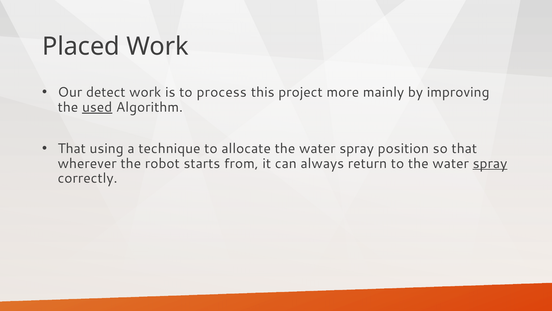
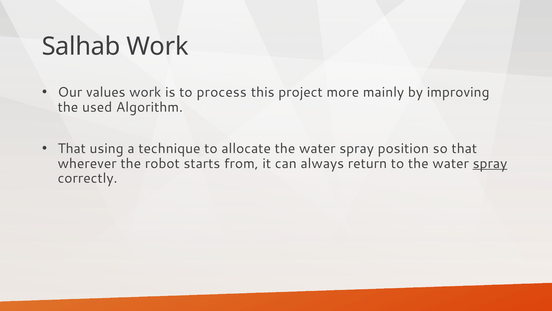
Placed: Placed -> Salhab
detect: detect -> values
used underline: present -> none
